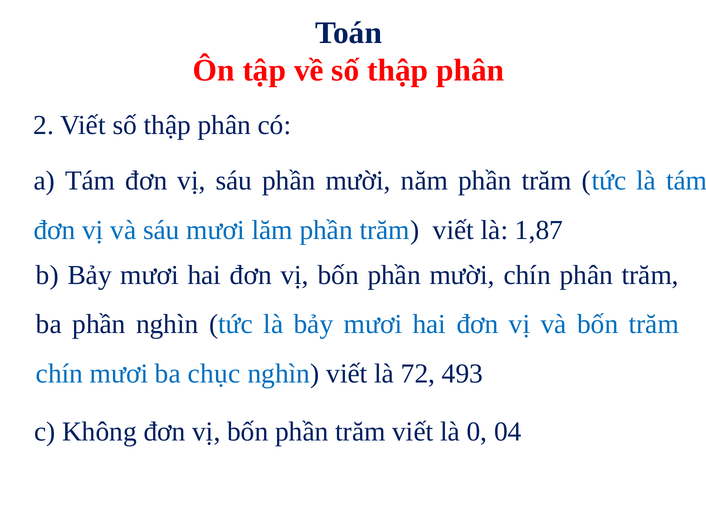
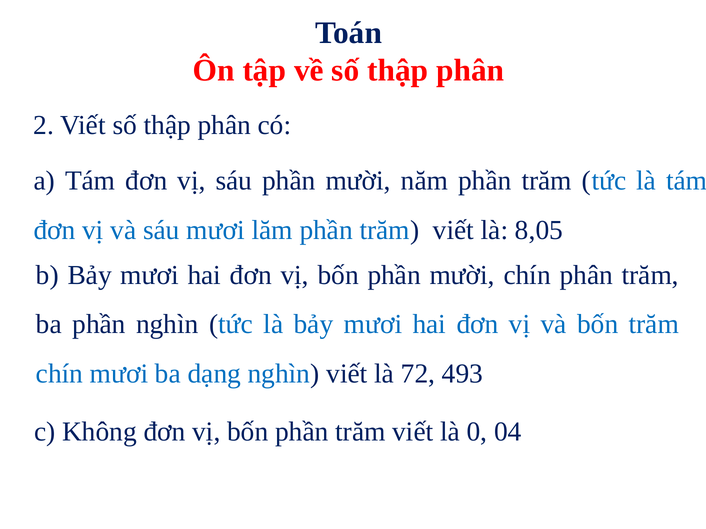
1,87: 1,87 -> 8,05
chục: chục -> dạng
